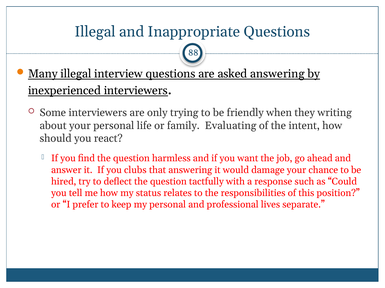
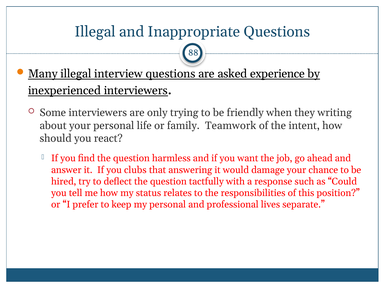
asked answering: answering -> experience
Evaluating: Evaluating -> Teamwork
